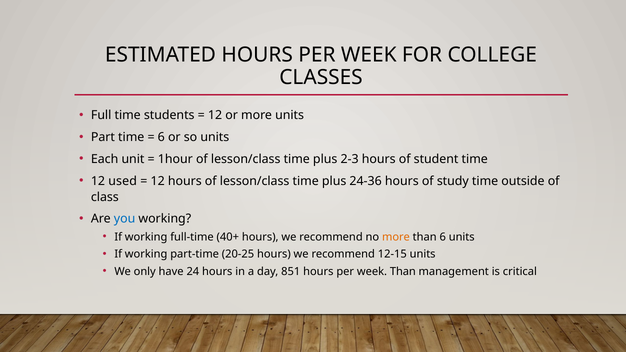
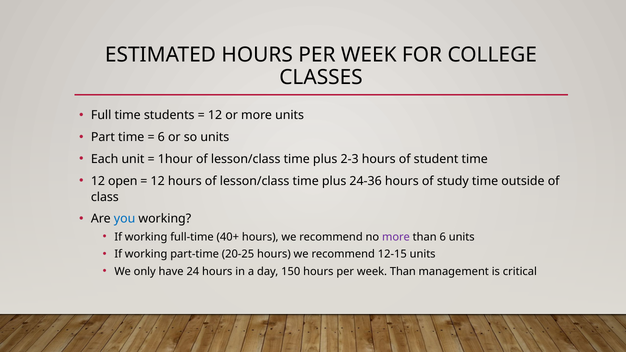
used: used -> open
more at (396, 237) colour: orange -> purple
851: 851 -> 150
